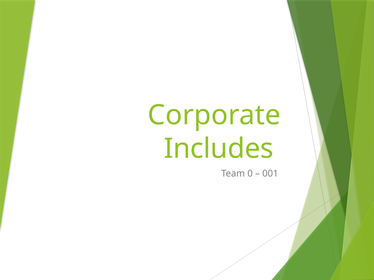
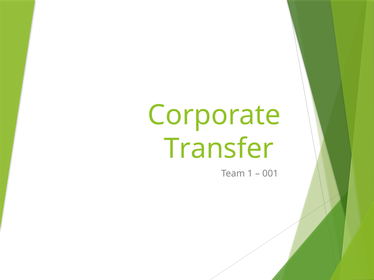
Includes: Includes -> Transfer
0: 0 -> 1
